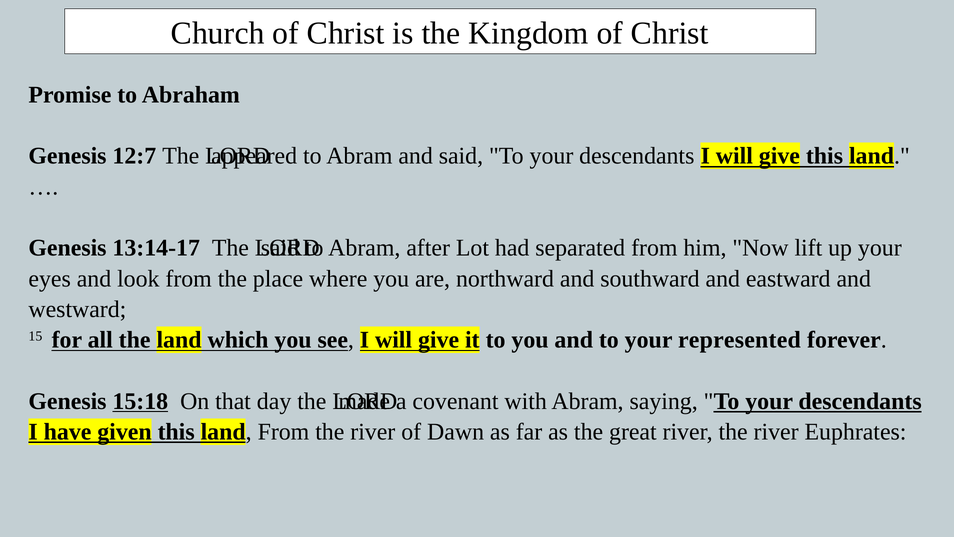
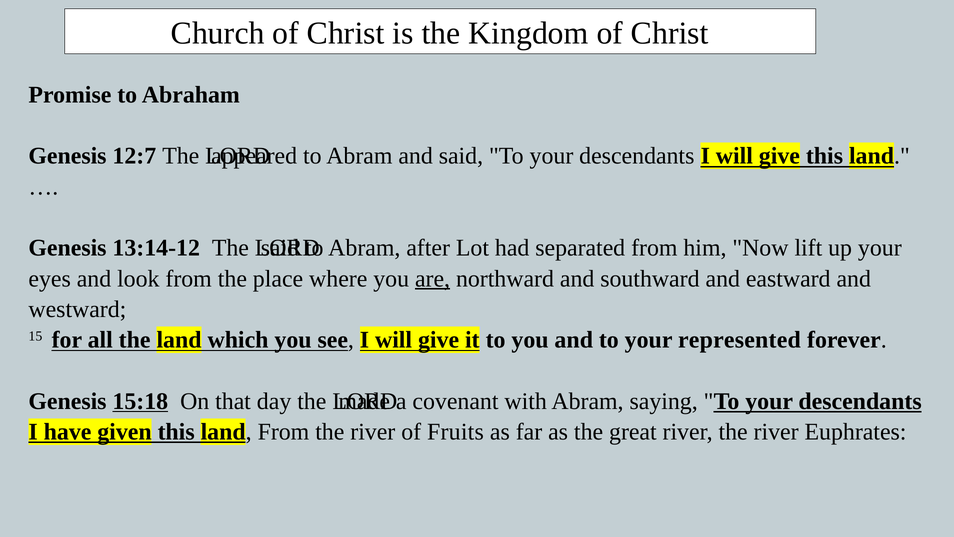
13:14-17: 13:14-17 -> 13:14-12
are underline: none -> present
Dawn: Dawn -> Fruits
